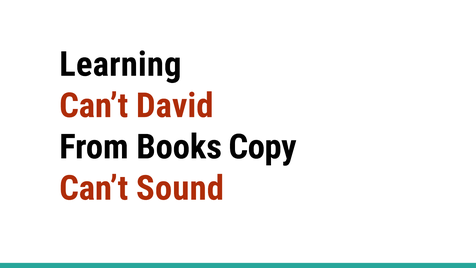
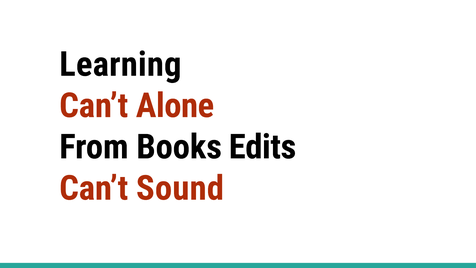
David: David -> Alone
Copy: Copy -> Edits
